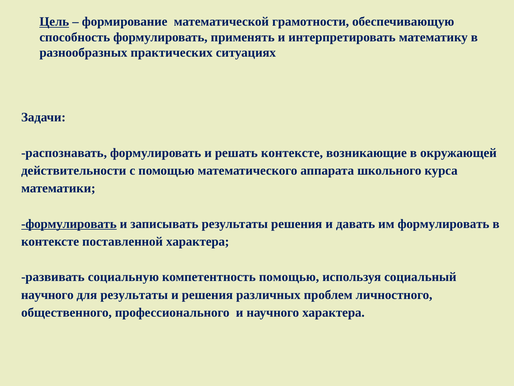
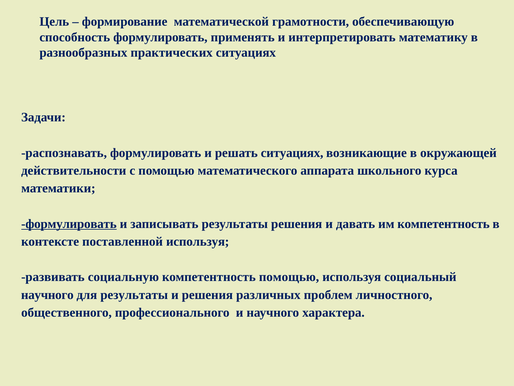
Цель underline: present -> none
решать контексте: контексте -> ситуациях
им формулировать: формулировать -> компетентность
поставленной характера: характера -> используя
